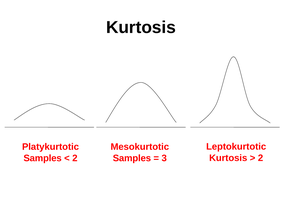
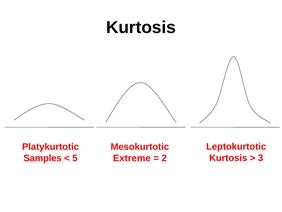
2 at (261, 158): 2 -> 3
2 at (75, 158): 2 -> 5
Samples at (132, 158): Samples -> Extreme
3: 3 -> 2
